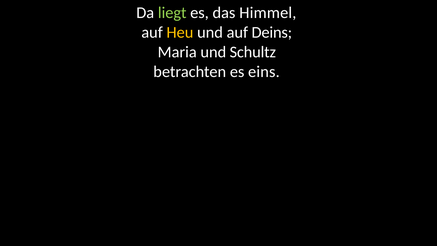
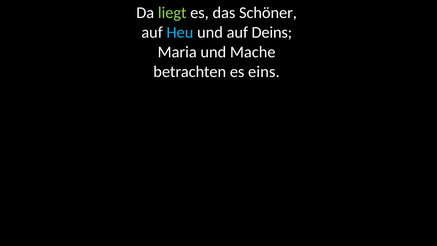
Himmel: Himmel -> Schöner
Heu colour: yellow -> light blue
Schultz: Schultz -> Mache
